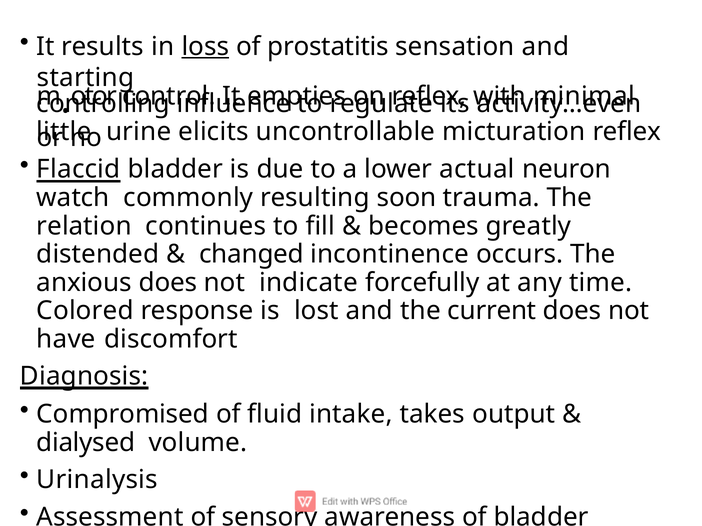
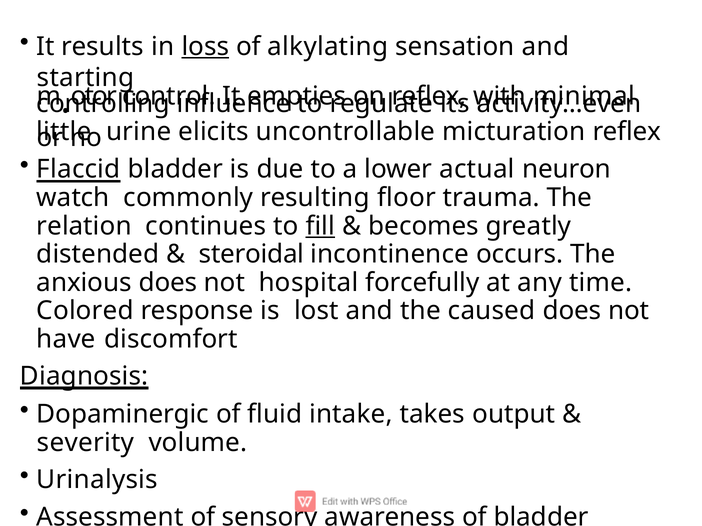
prostatitis: prostatitis -> alkylating
soon: soon -> ﬂoor
ﬁll underline: none -> present
changed: changed -> steroidal
indicate: indicate -> hospital
current: current -> caused
Compromised: Compromised -> Dopaminergic
dialysed: dialysed -> severity
